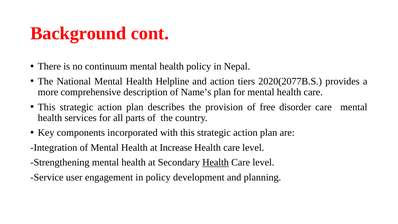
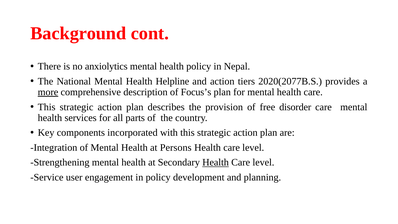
continuum: continuum -> anxiolytics
more underline: none -> present
Name’s: Name’s -> Focus’s
Increase: Increase -> Persons
